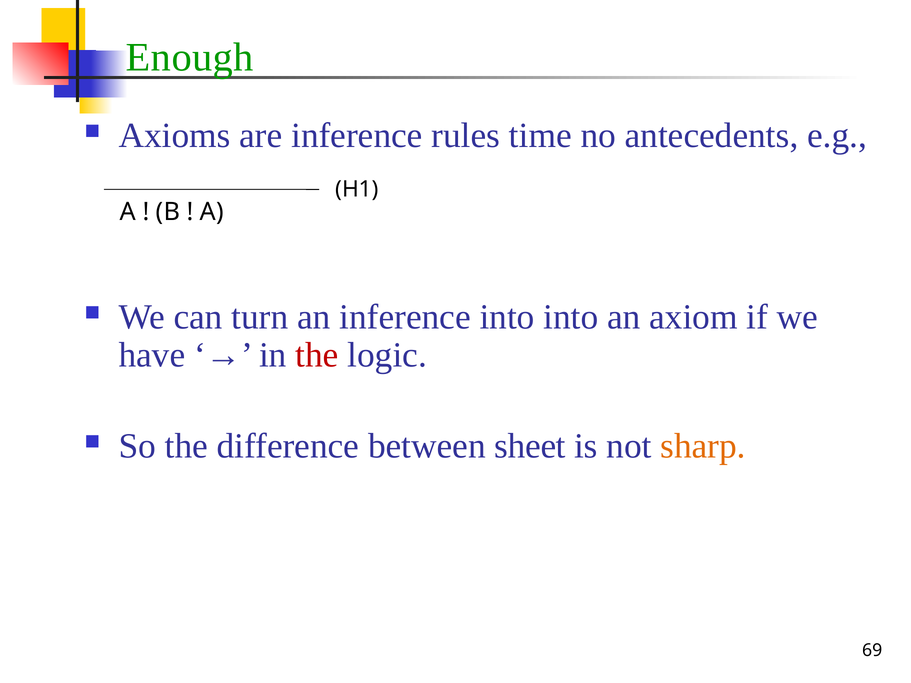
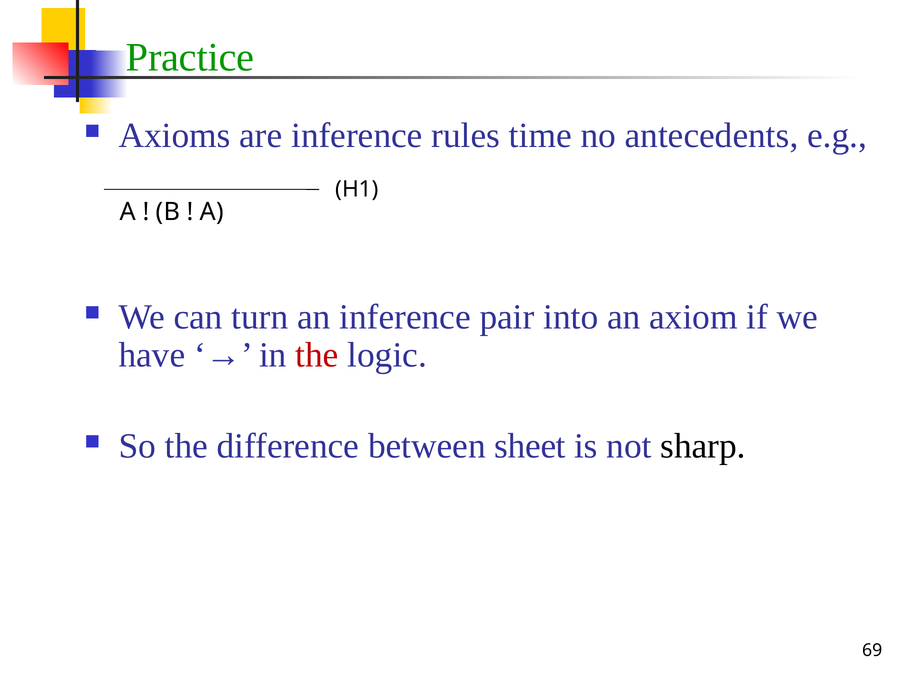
Enough: Enough -> Practice
inference into: into -> pair
sharp colour: orange -> black
